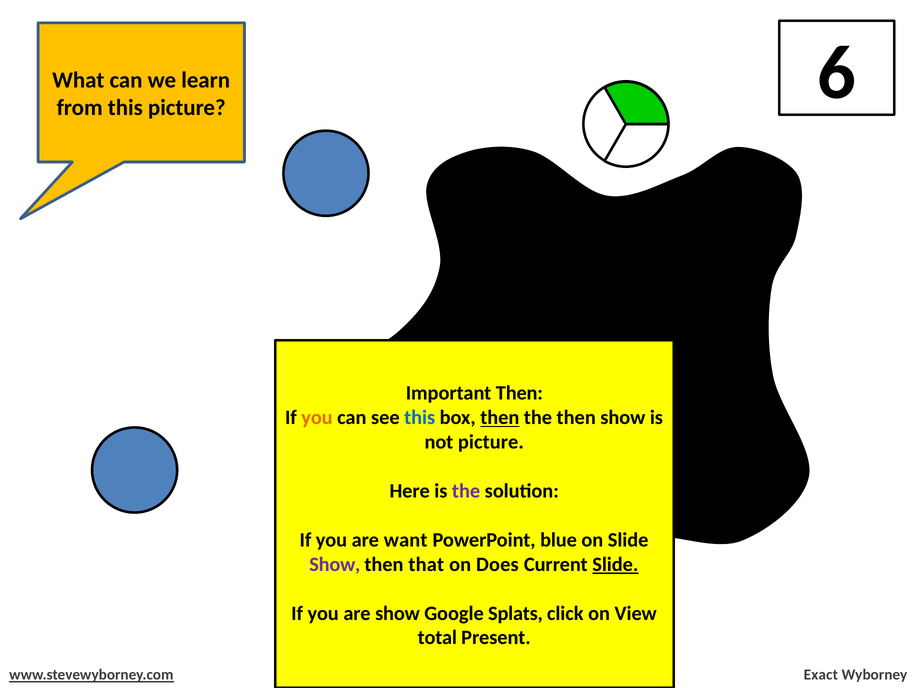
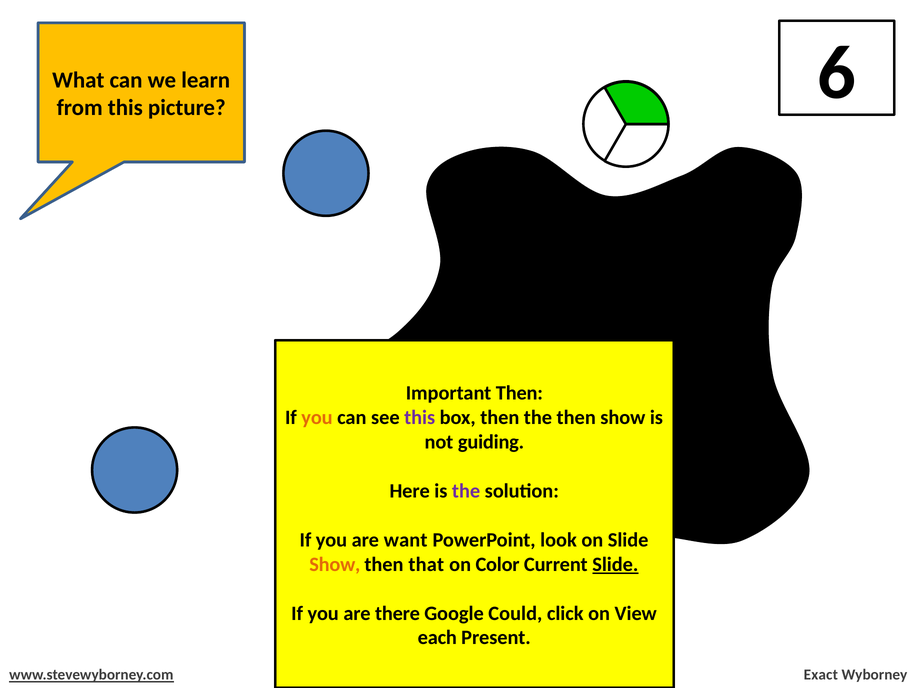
this at (420, 418) colour: blue -> purple
then at (500, 418) underline: present -> none
not picture: picture -> guiding
PowerPoint blue: blue -> look
Show at (335, 564) colour: purple -> orange
Does: Does -> Color
are show: show -> there
Splats: Splats -> Could
total at (437, 638): total -> each
